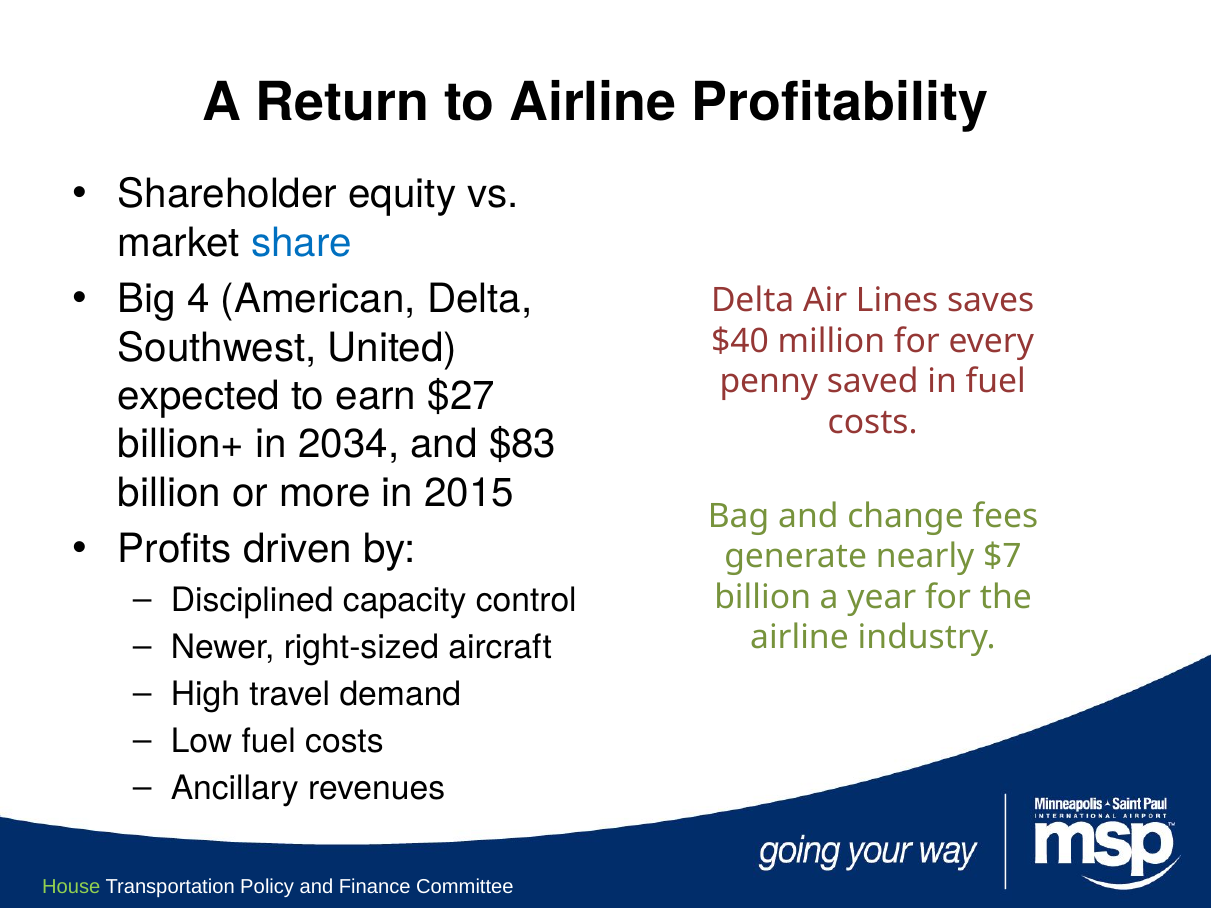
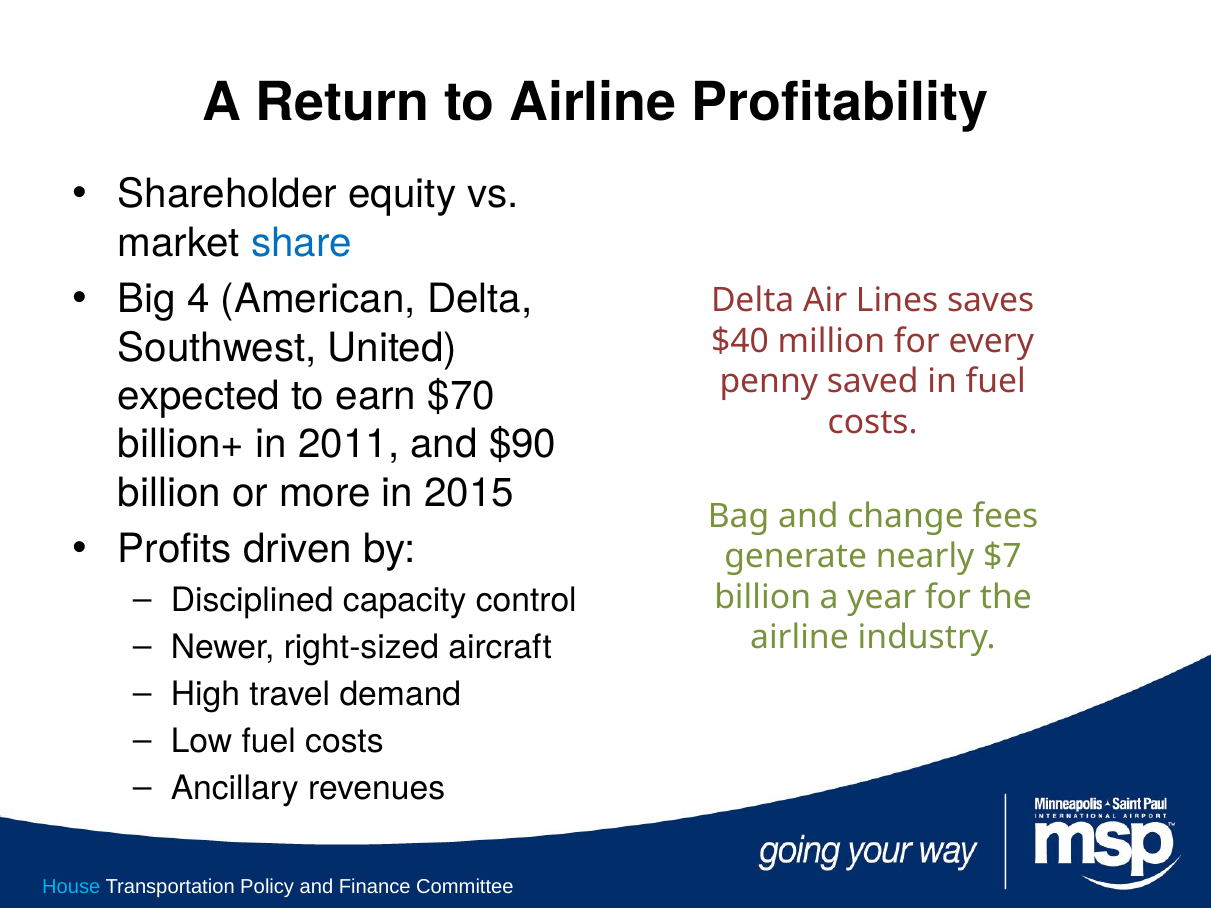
$27: $27 -> $70
2034: 2034 -> 2011
$83: $83 -> $90
House colour: light green -> light blue
